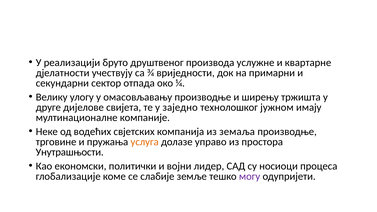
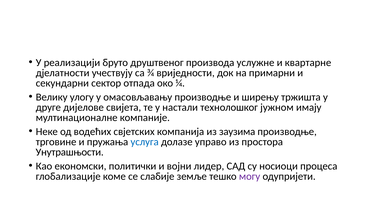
заједно: заједно -> настали
земаља: земаља -> заузима
услуга colour: orange -> blue
